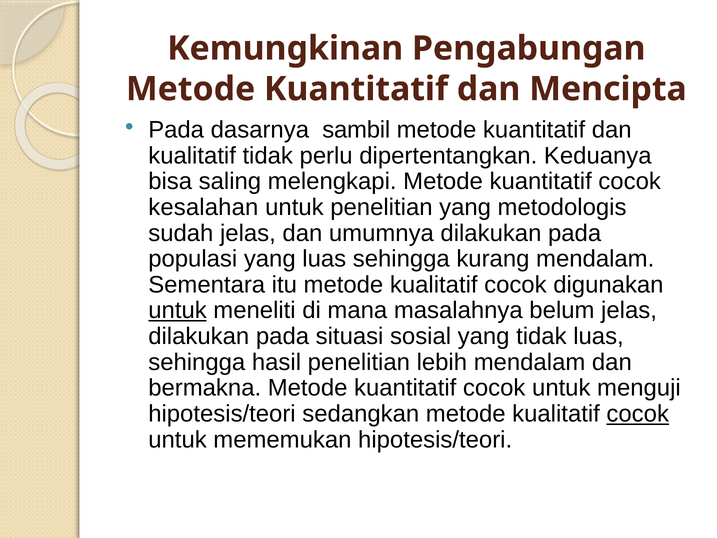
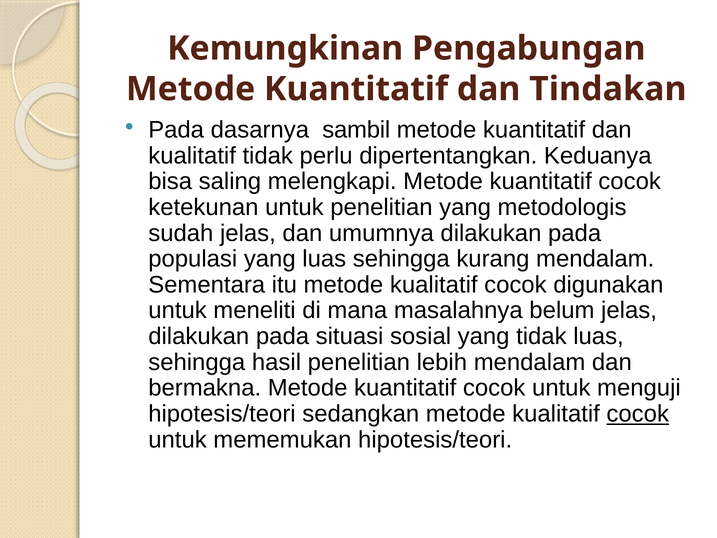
Mencipta: Mencipta -> Tindakan
kesalahan: kesalahan -> ketekunan
untuk at (178, 310) underline: present -> none
